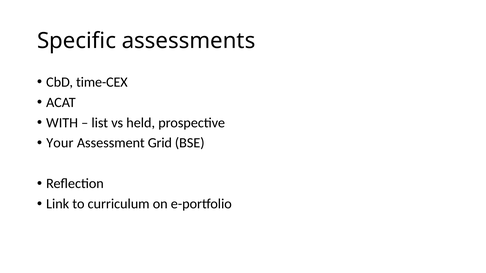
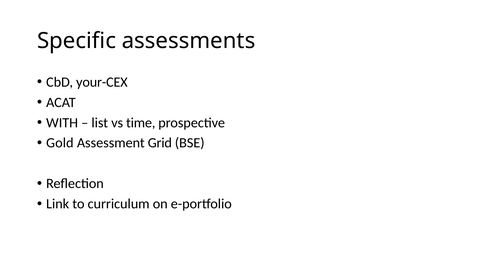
time-CEX: time-CEX -> your-CEX
held: held -> time
Your: Your -> Gold
